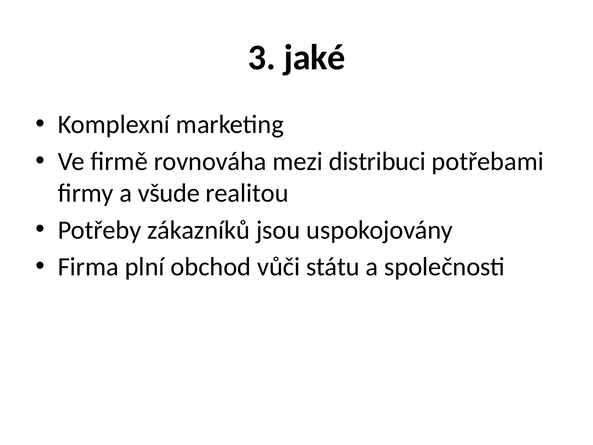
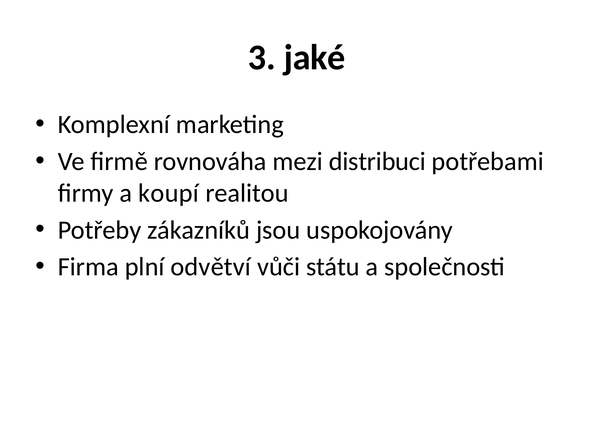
všude: všude -> koupí
obchod: obchod -> odvětví
